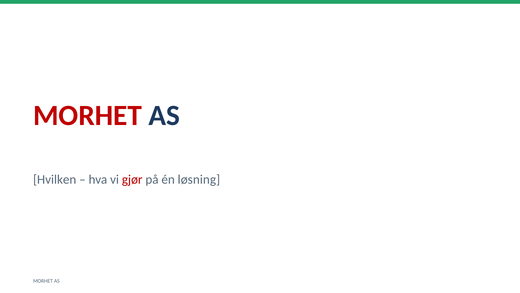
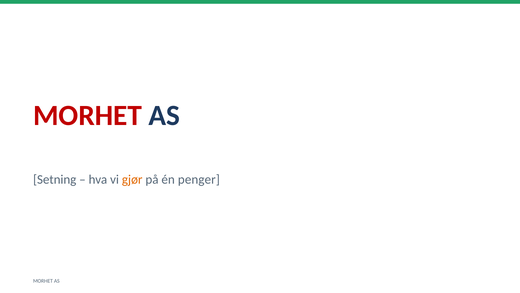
Hvilken: Hvilken -> Setning
gjør colour: red -> orange
løsning: løsning -> penger
